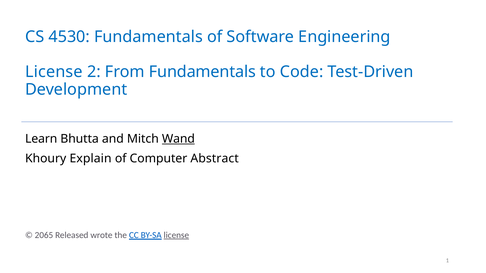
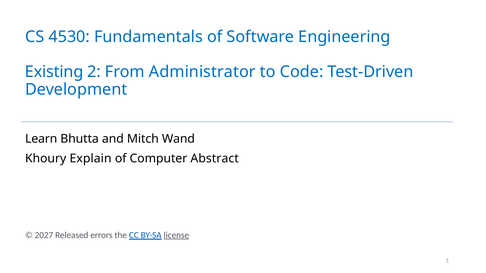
License at (54, 72): License -> Existing
From Fundamentals: Fundamentals -> Administrator
Wand underline: present -> none
2065: 2065 -> 2027
wrote: wrote -> errors
